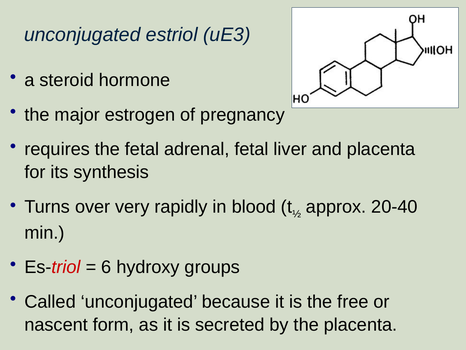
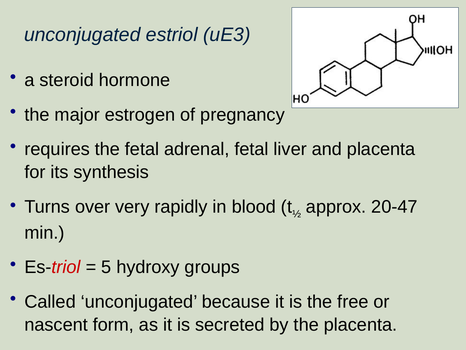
20-40: 20-40 -> 20-47
6: 6 -> 5
